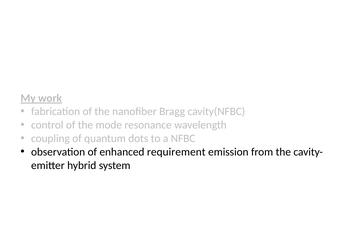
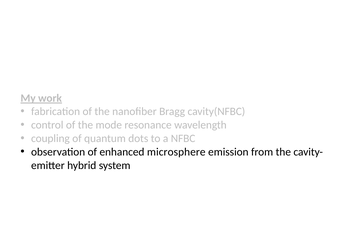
requirement: requirement -> microsphere
